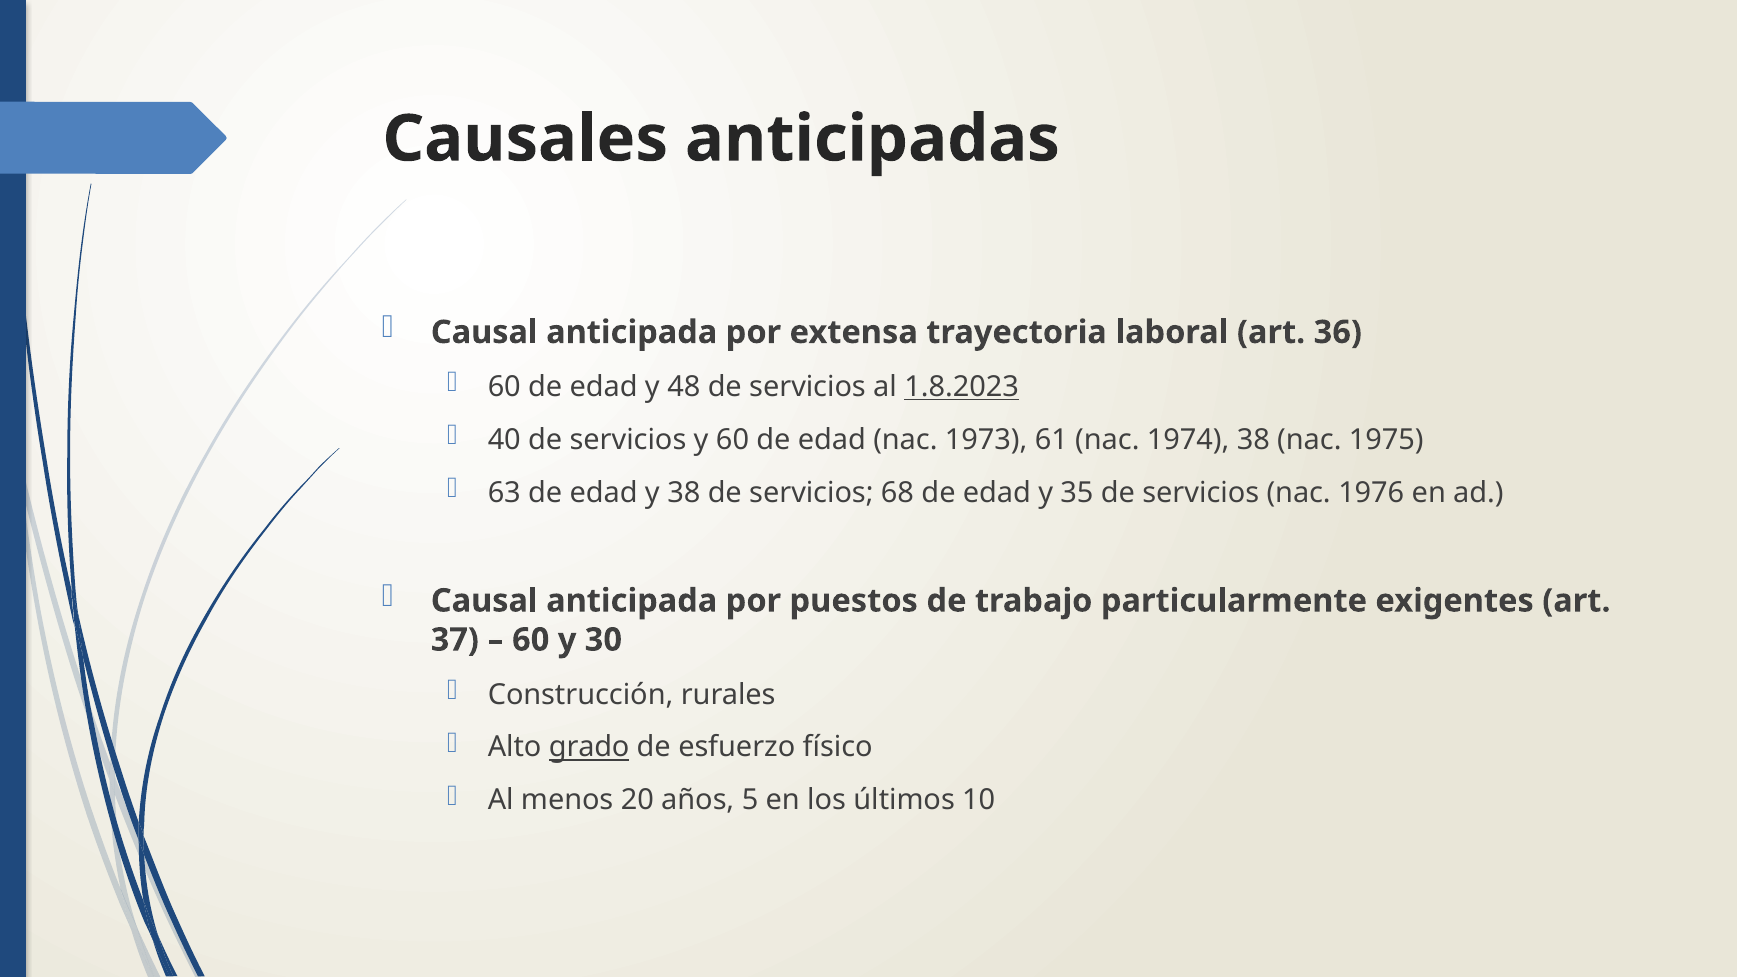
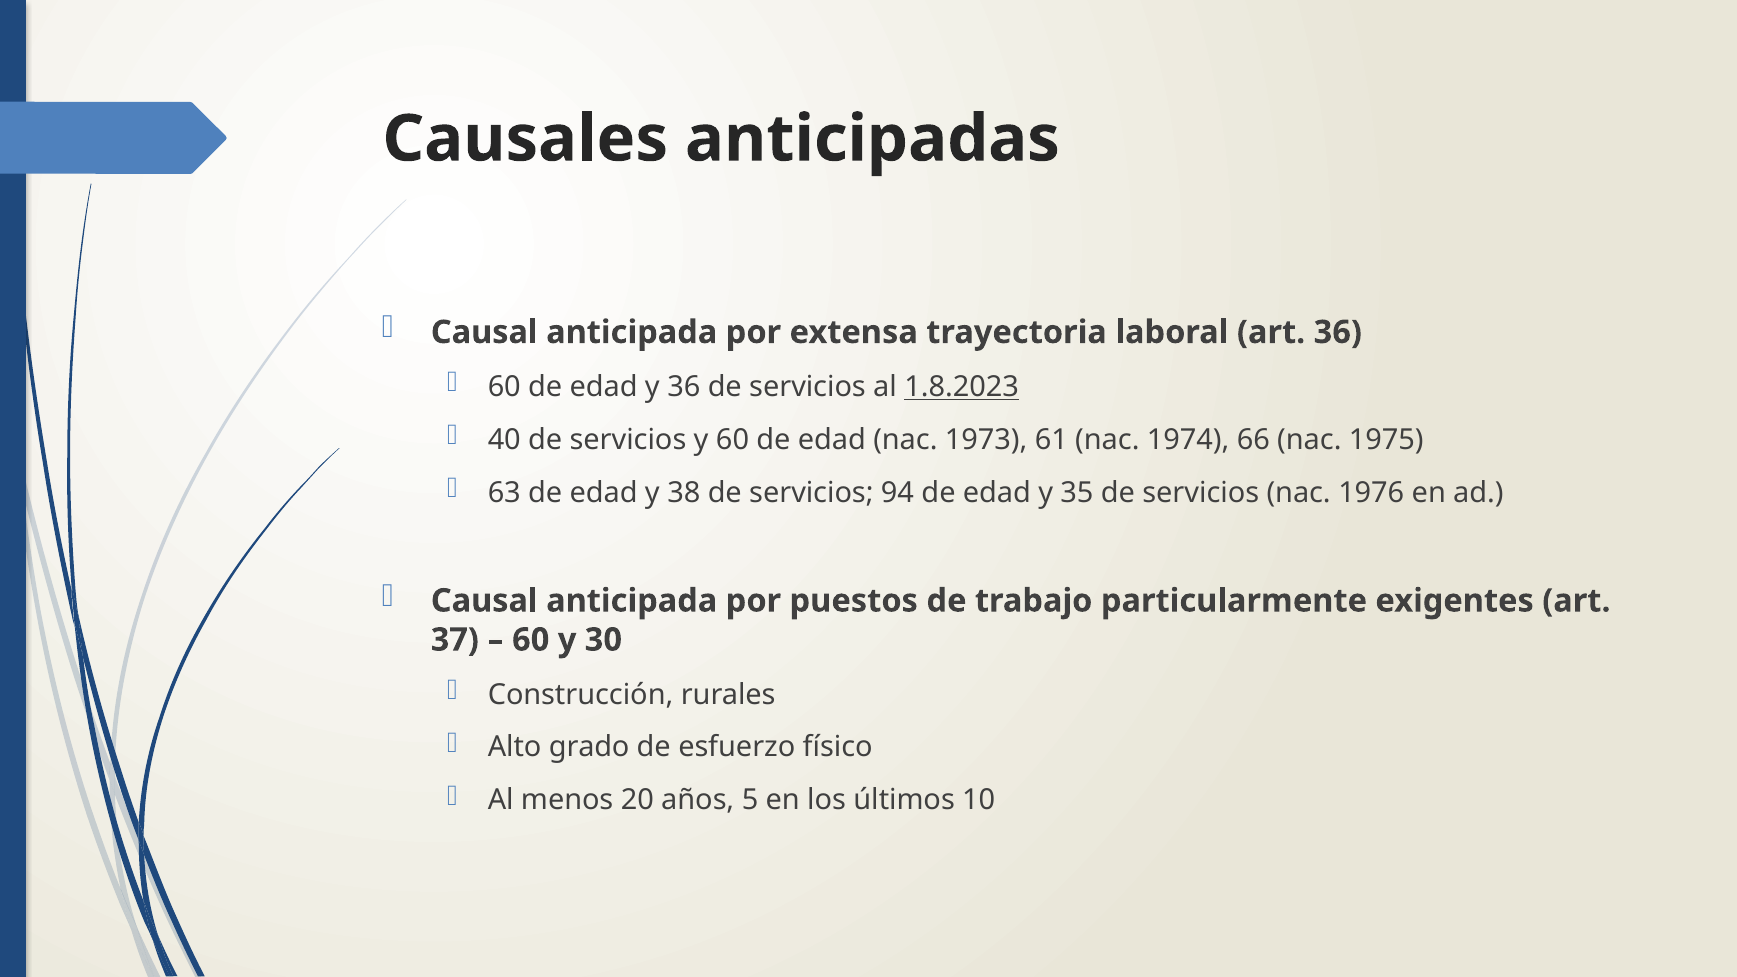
y 48: 48 -> 36
1974 38: 38 -> 66
68: 68 -> 94
grado underline: present -> none
